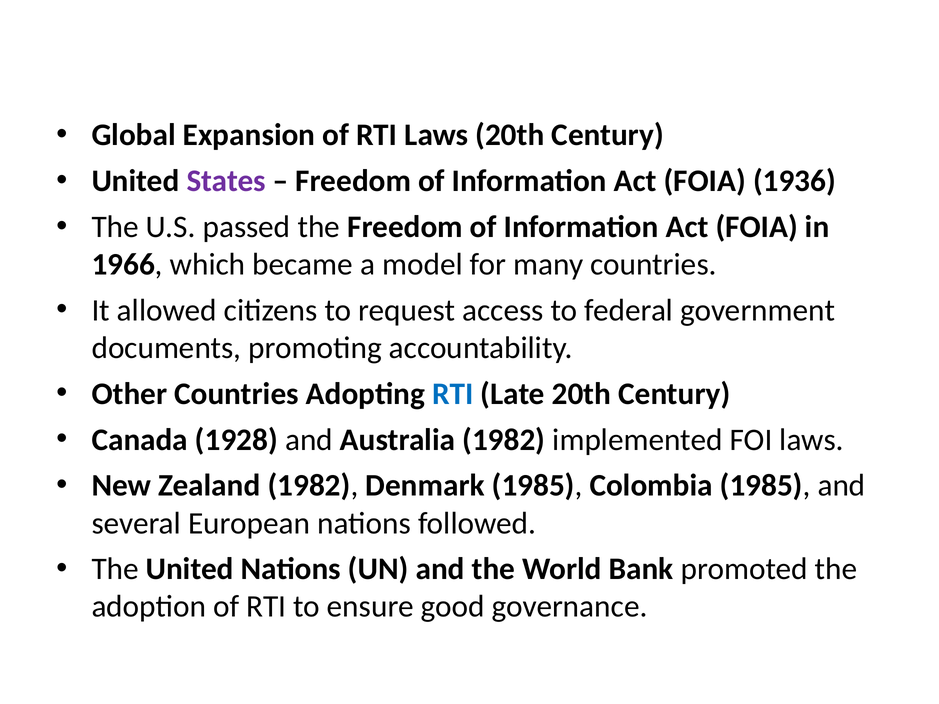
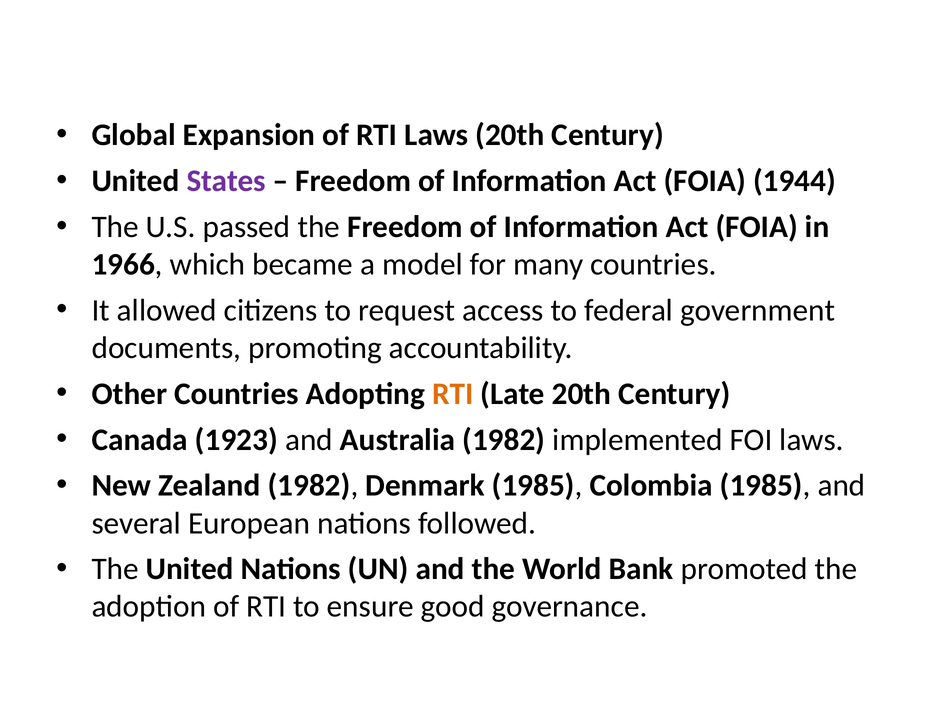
1936: 1936 -> 1944
RTI at (453, 394) colour: blue -> orange
1928: 1928 -> 1923
